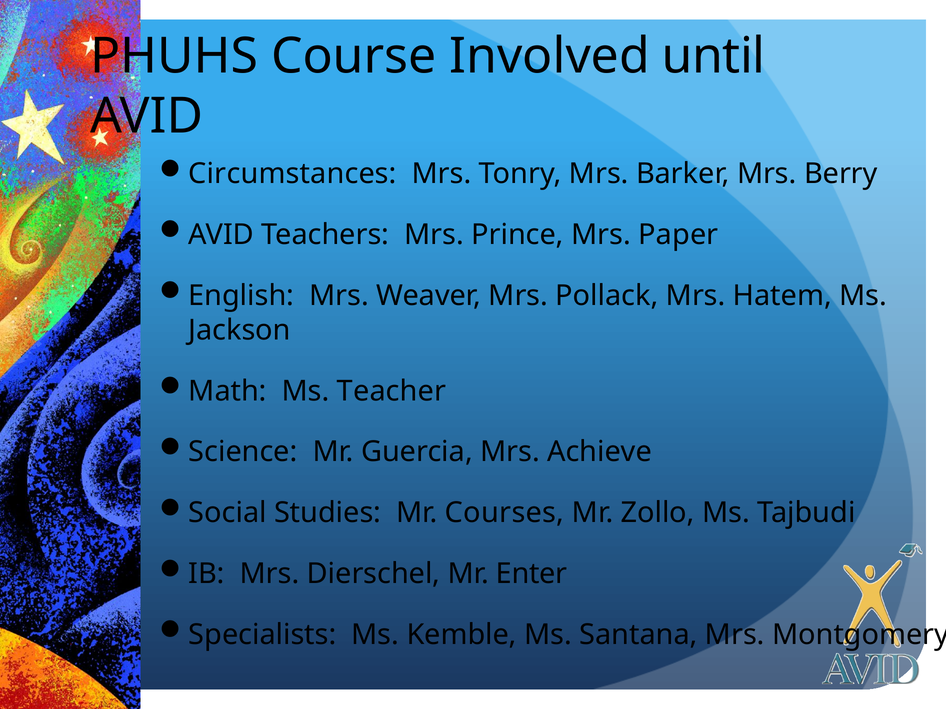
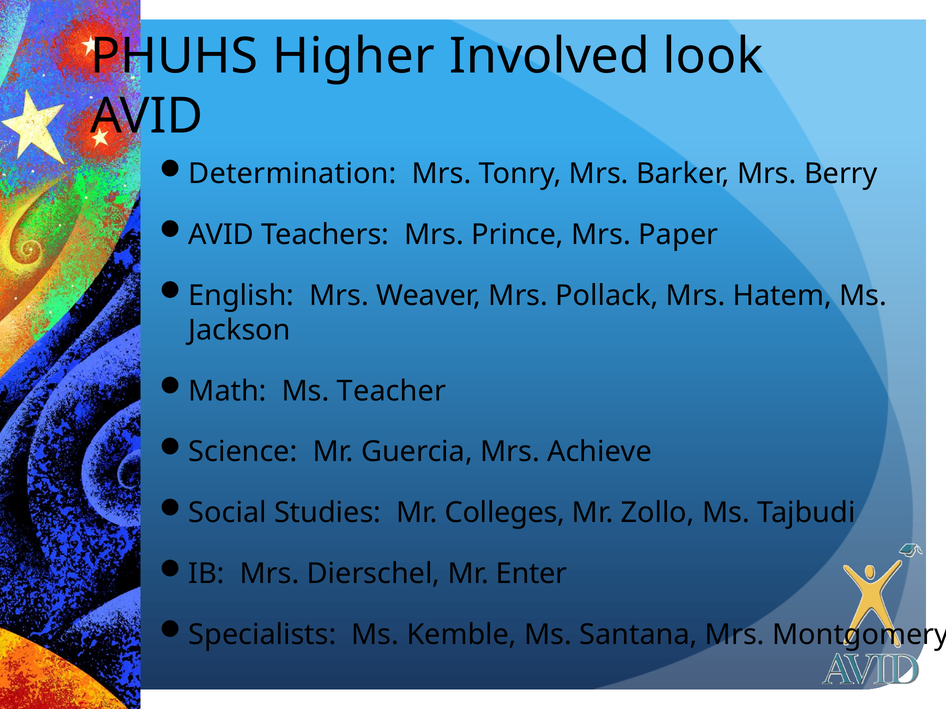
Course: Course -> Higher
until: until -> look
Circumstances: Circumstances -> Determination
Courses: Courses -> Colleges
